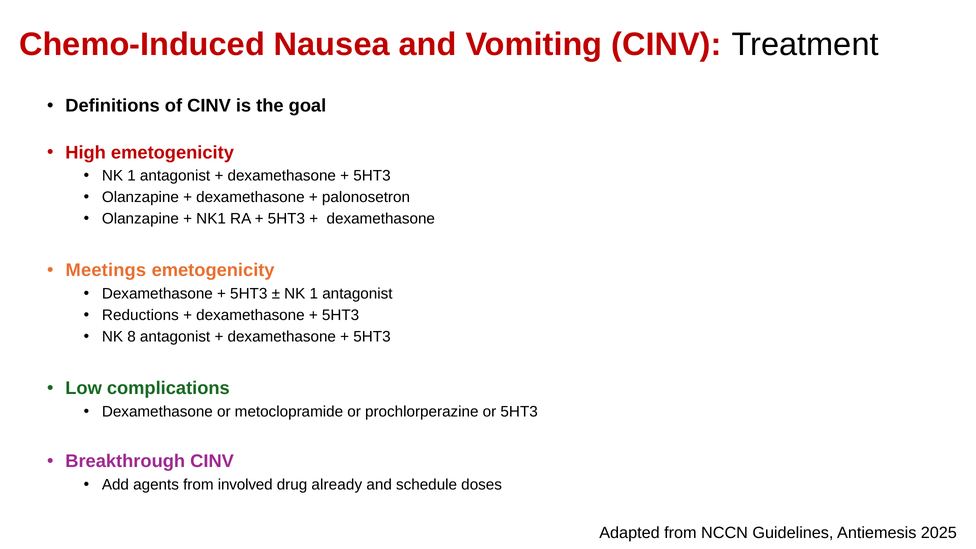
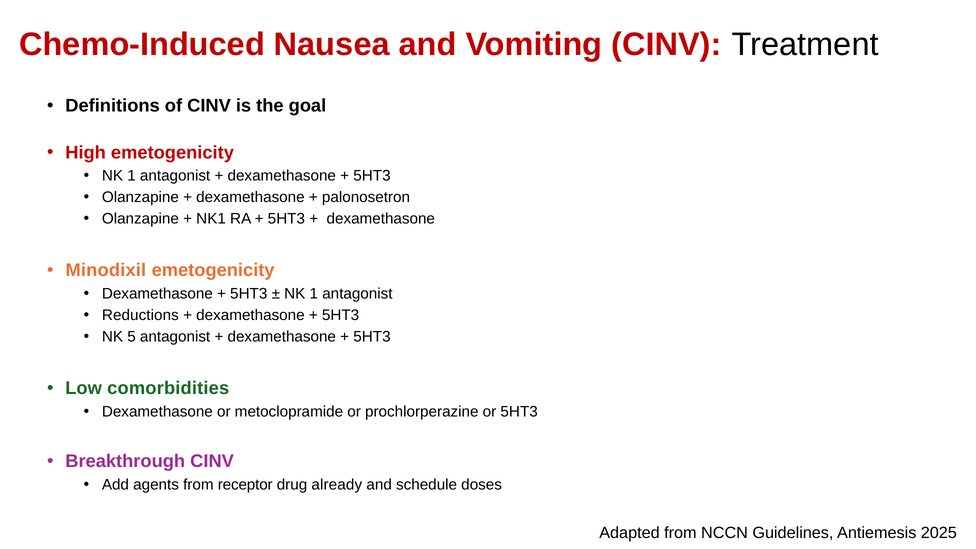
Meetings: Meetings -> Minodixil
8: 8 -> 5
complications: complications -> comorbidities
involved: involved -> receptor
